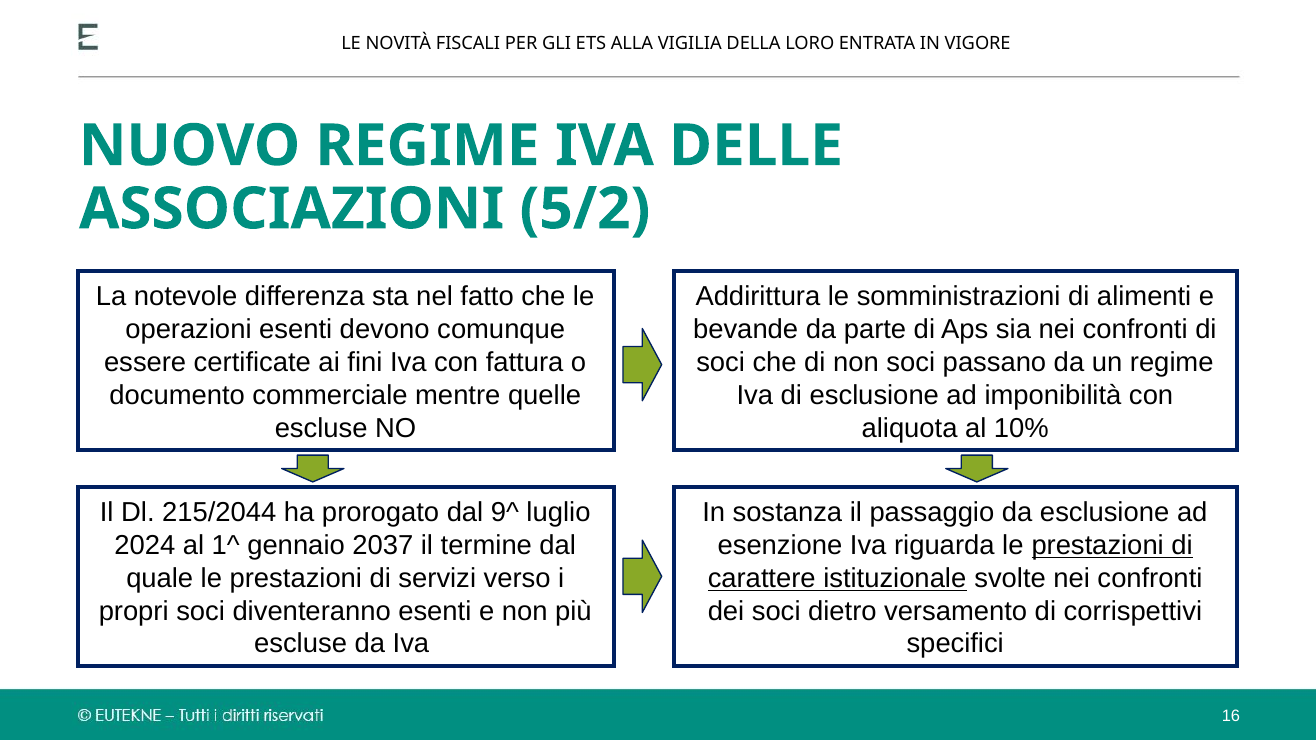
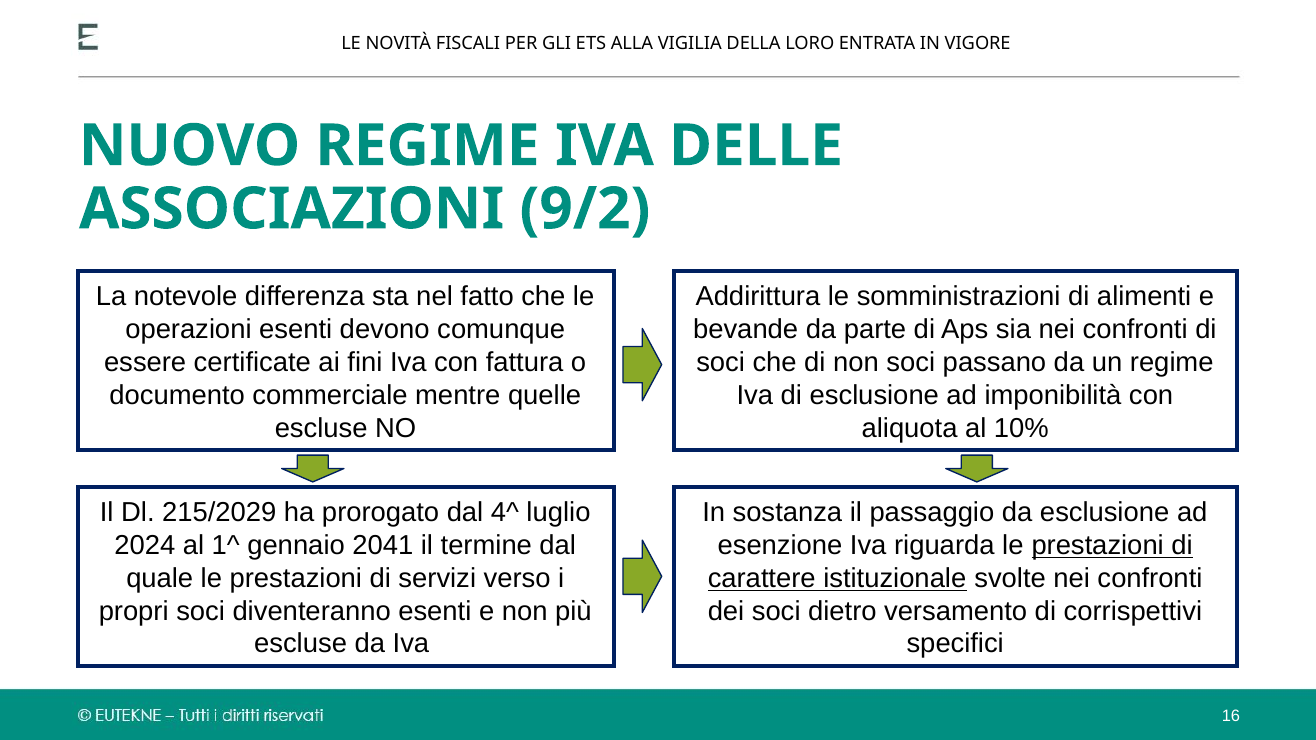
5/2: 5/2 -> 9/2
215/2044: 215/2044 -> 215/2029
9^: 9^ -> 4^
2037: 2037 -> 2041
